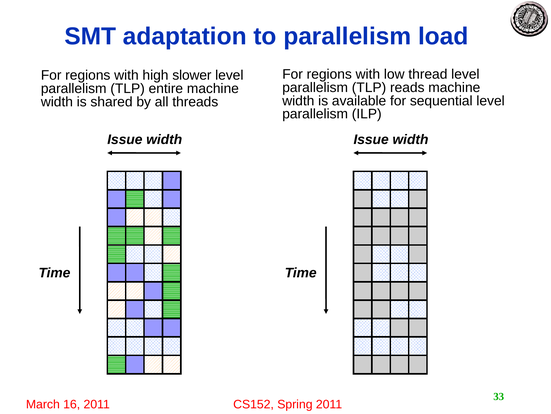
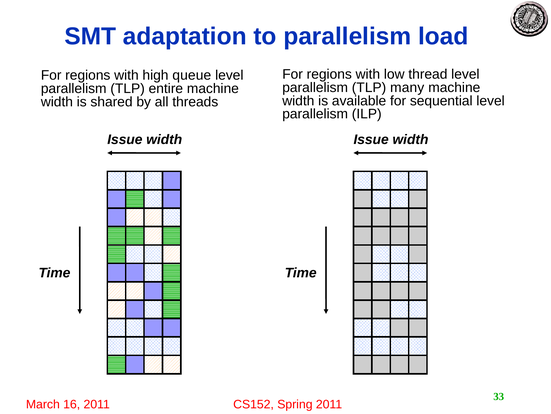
slower: slower -> queue
reads: reads -> many
